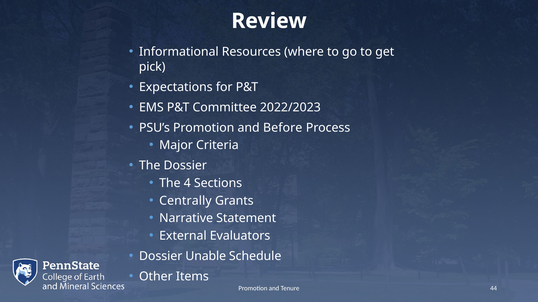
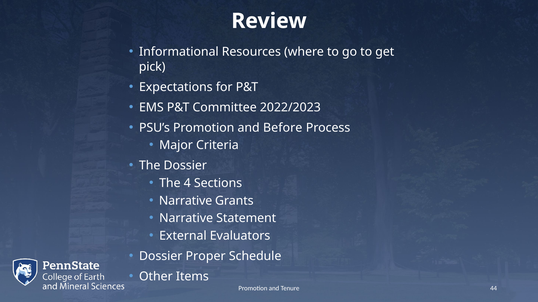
Centrally at (185, 201): Centrally -> Narrative
Unable: Unable -> Proper
